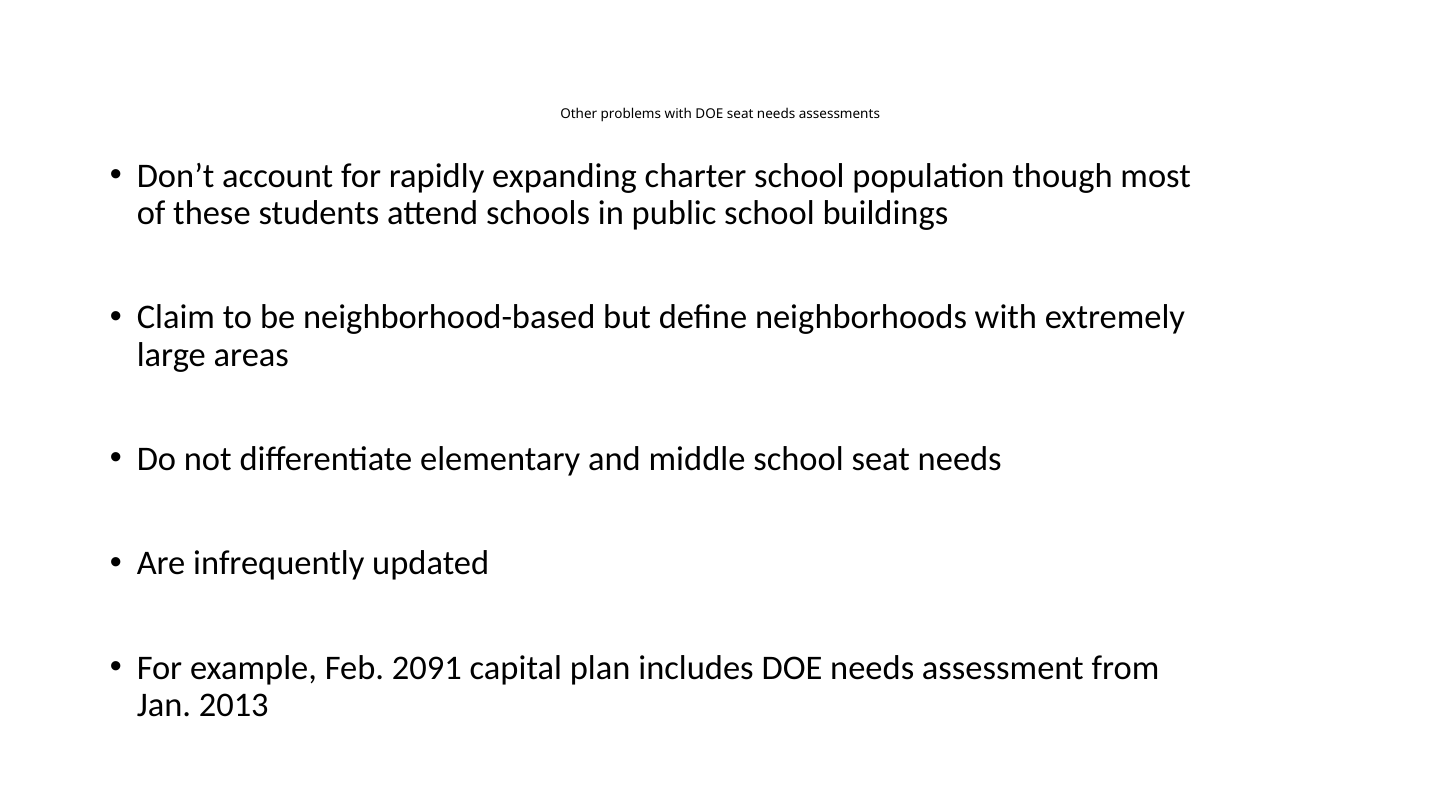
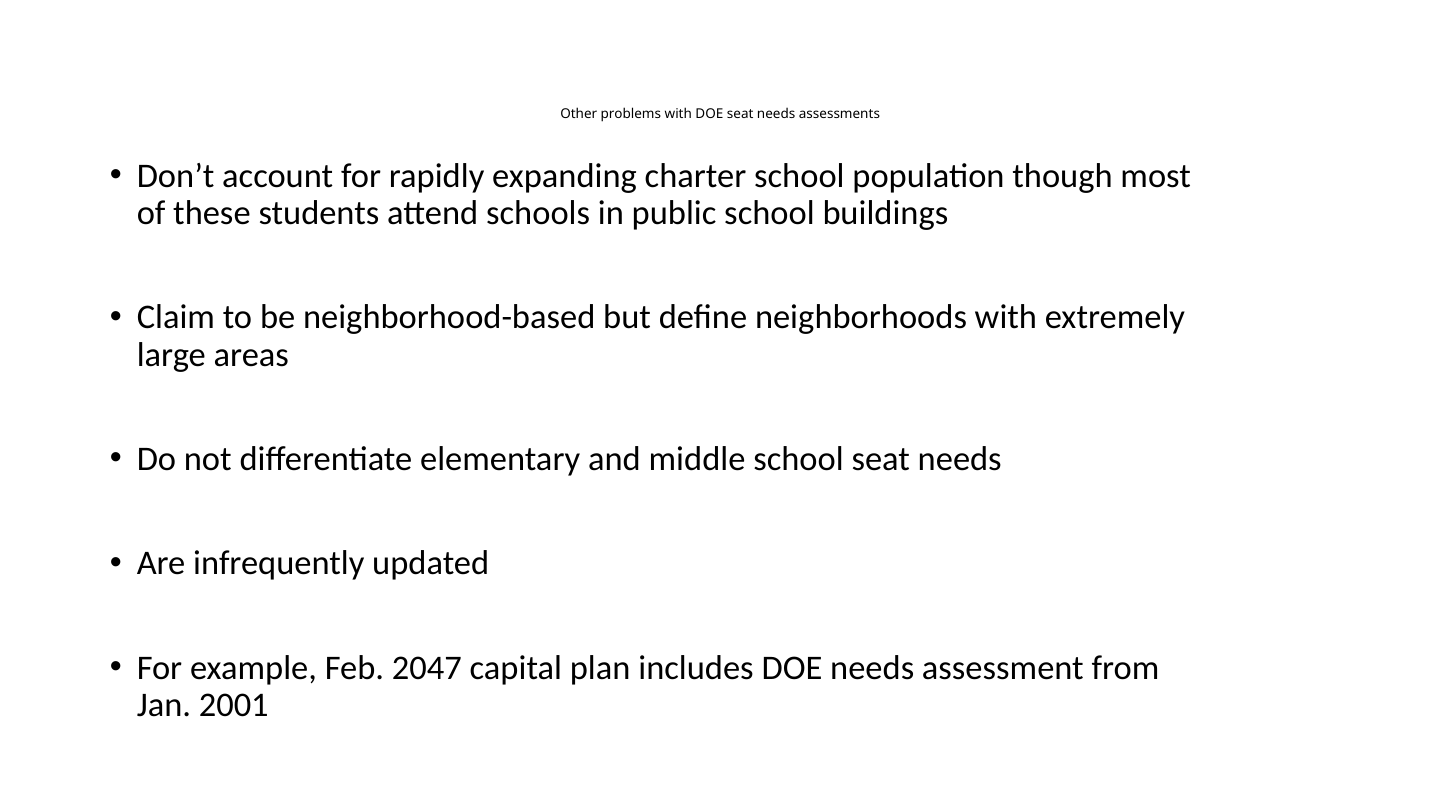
2091: 2091 -> 2047
2013: 2013 -> 2001
